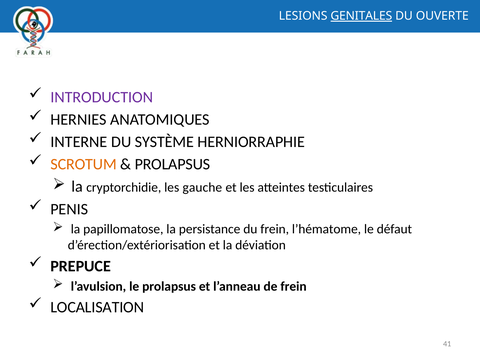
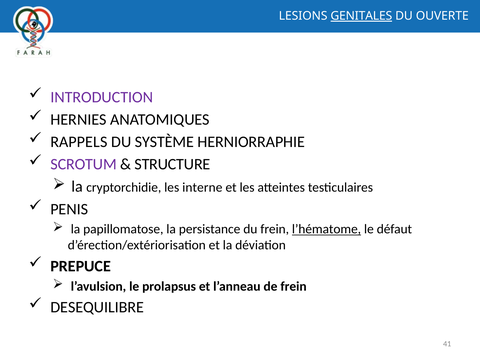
INTERNE: INTERNE -> RAPPELS
SCROTUM colour: orange -> purple
PROLAPSUS at (172, 164): PROLAPSUS -> STRUCTURE
gauche: gauche -> interne
l’hématome underline: none -> present
LOCALISATION: LOCALISATION -> DESEQUILIBRE
